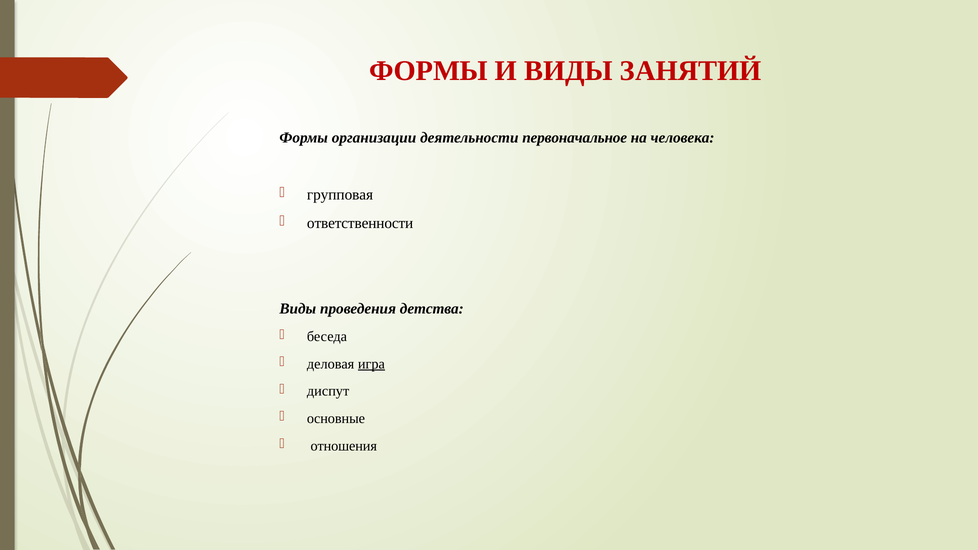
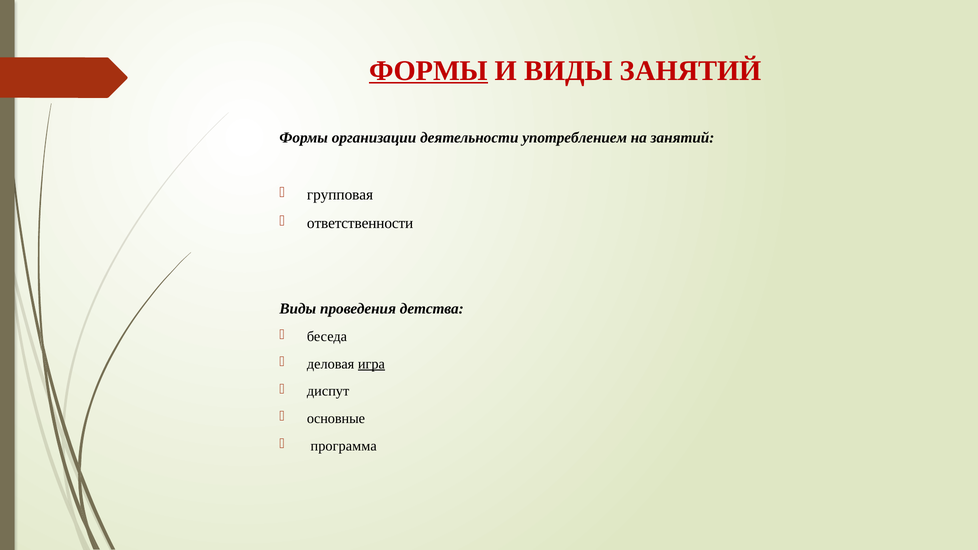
ФОРМЫ at (429, 71) underline: none -> present
первоначальное: первоначальное -> употреблением
на человека: человека -> занятий
отношения: отношения -> программа
